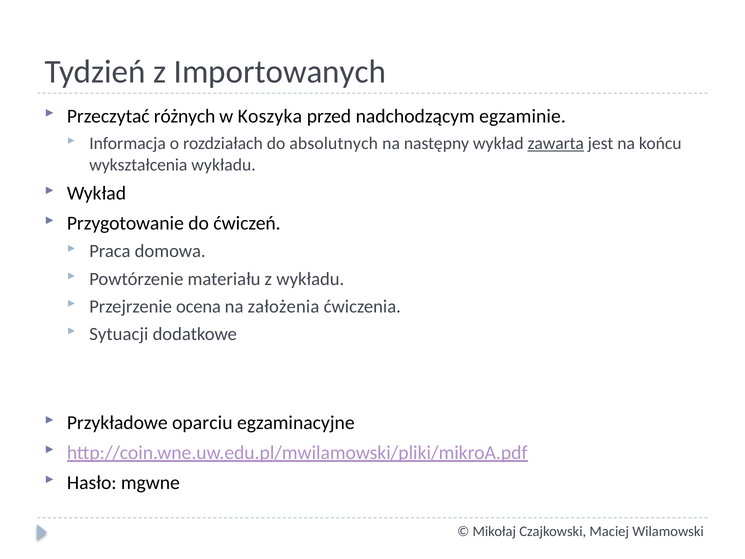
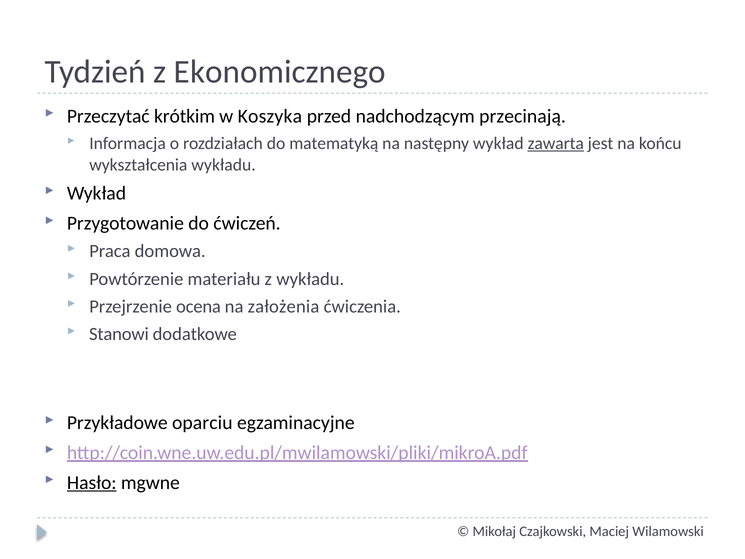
Importowanych: Importowanych -> Ekonomicznego
różnych: różnych -> krótkim
egzaminie: egzaminie -> przecinają
absolutnych: absolutnych -> matematyką
Sytuacji: Sytuacji -> Stanowi
Hasło underline: none -> present
